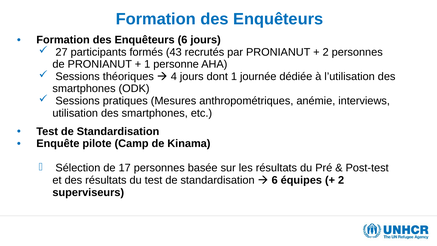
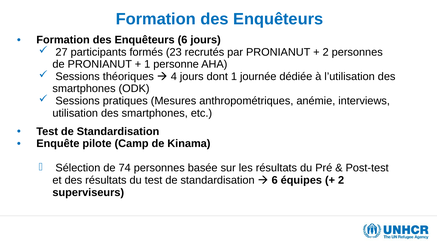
43: 43 -> 23
17: 17 -> 74
